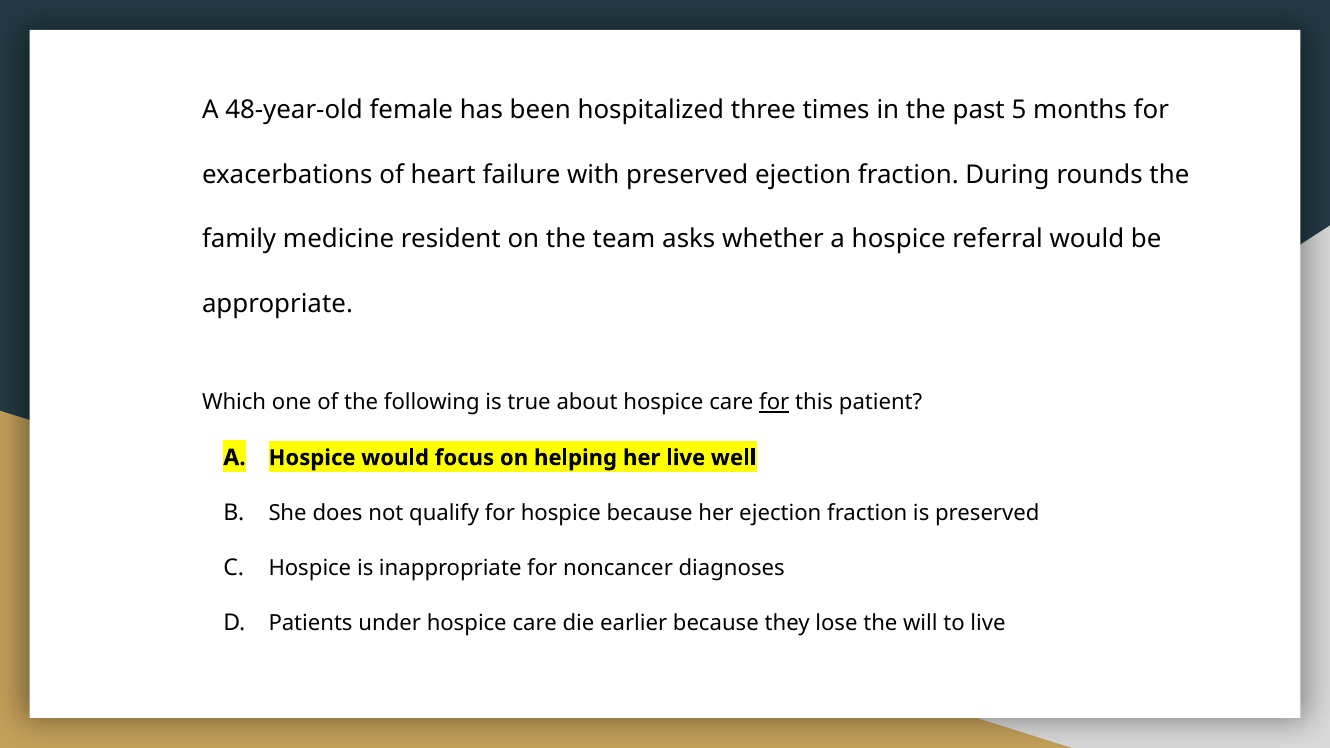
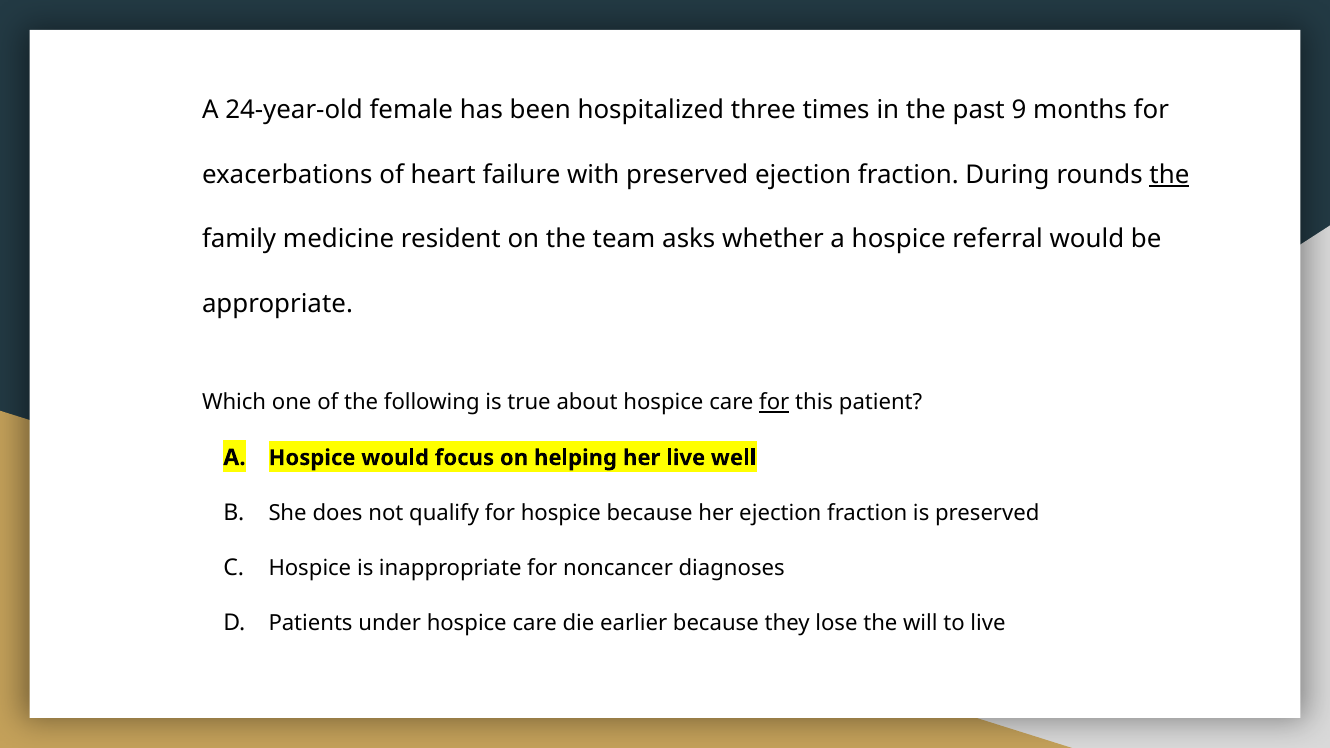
48-year-old: 48-year-old -> 24-year-old
5: 5 -> 9
the at (1169, 175) underline: none -> present
